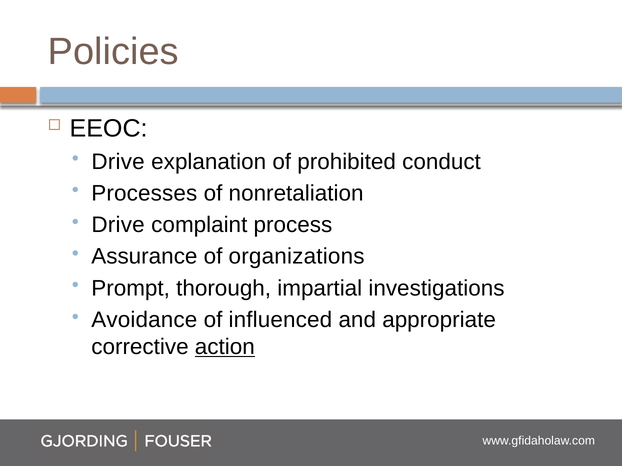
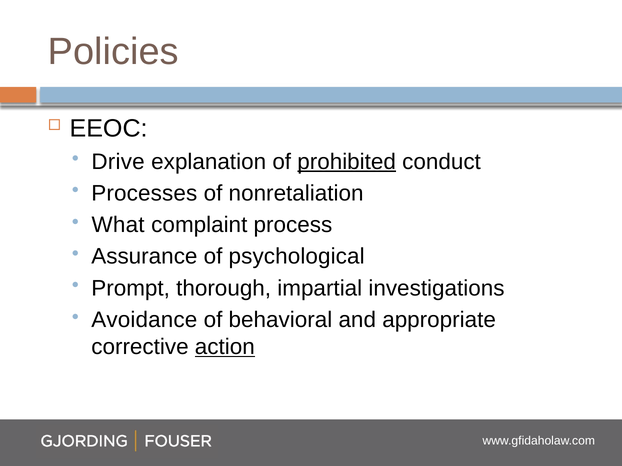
prohibited underline: none -> present
Drive at (118, 225): Drive -> What
organizations: organizations -> psychological
influenced: influenced -> behavioral
